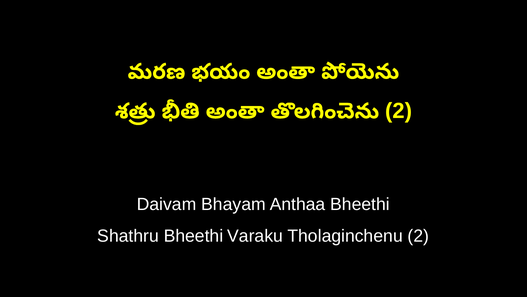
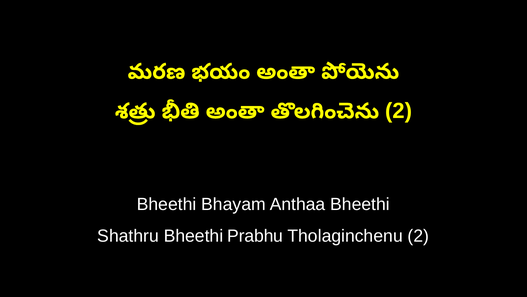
Daivam at (167, 204): Daivam -> Bheethi
Varaku: Varaku -> Prabhu
